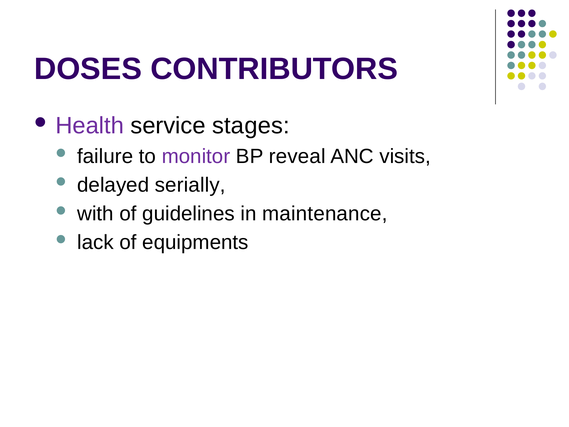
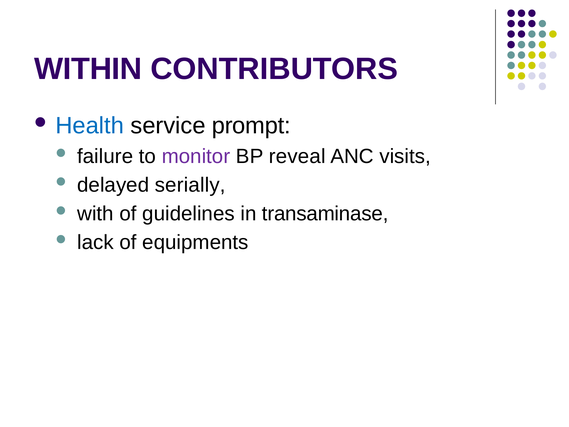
DOSES: DOSES -> WITHIN
Health colour: purple -> blue
stages: stages -> prompt
maintenance: maintenance -> transaminase
